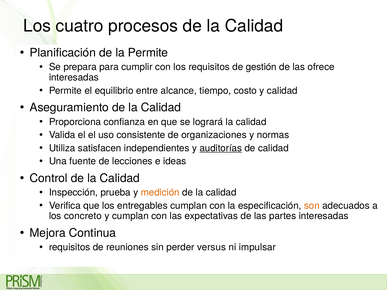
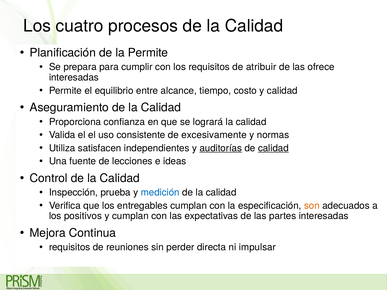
gestión: gestión -> atribuir
organizaciones: organizaciones -> excesivamente
calidad at (273, 148) underline: none -> present
medición colour: orange -> blue
concreto: concreto -> positivos
versus: versus -> directa
